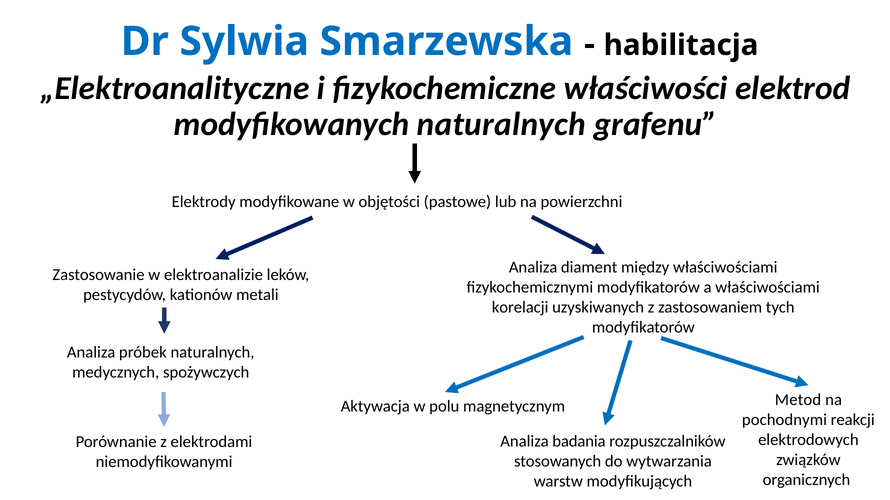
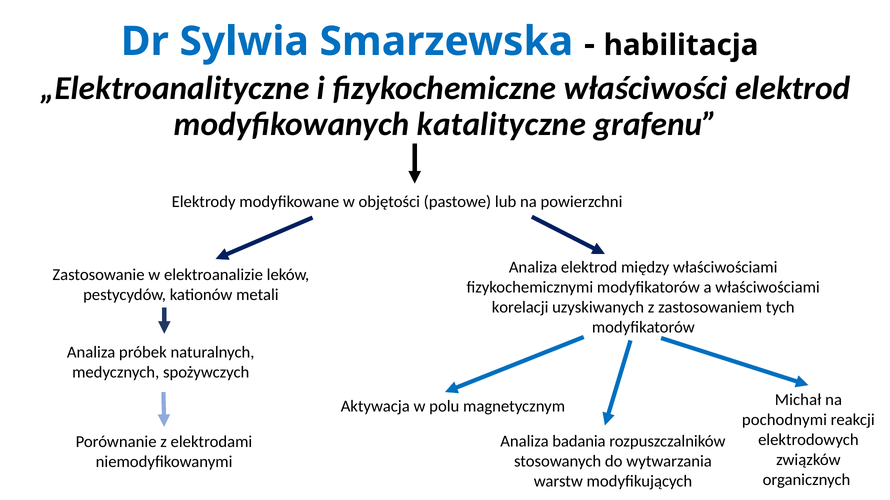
modyfikowanych naturalnych: naturalnych -> katalityczne
Analiza diament: diament -> elektrod
Metod: Metod -> Michał
